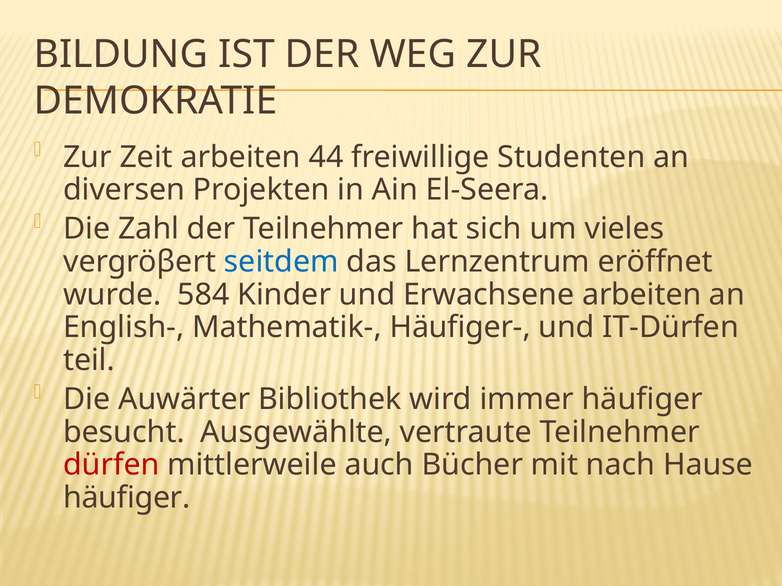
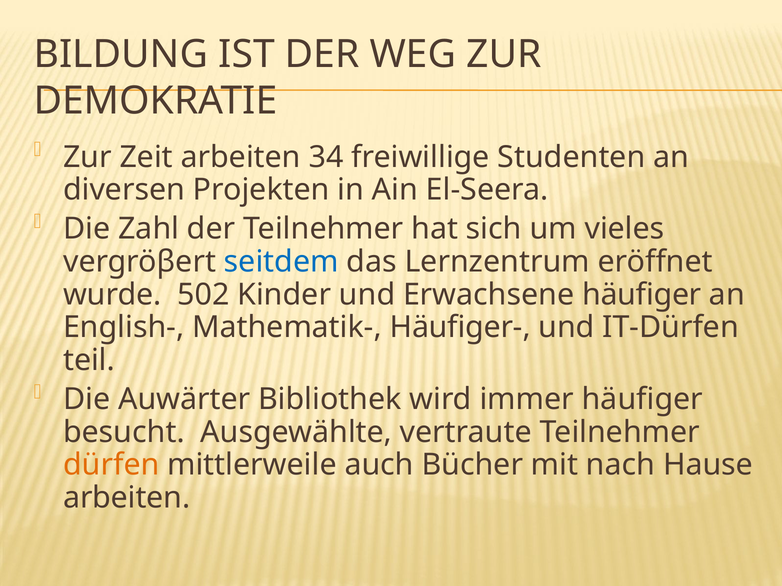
44: 44 -> 34
584: 584 -> 502
Erwachsene arbeiten: arbeiten -> häufiger
dürfen colour: red -> orange
häufiger at (127, 498): häufiger -> arbeiten
